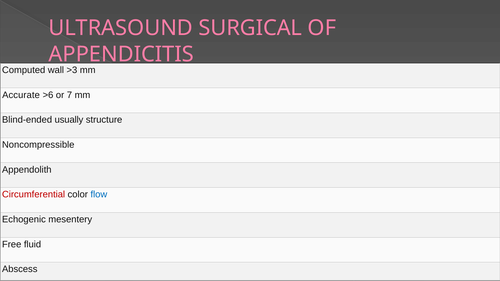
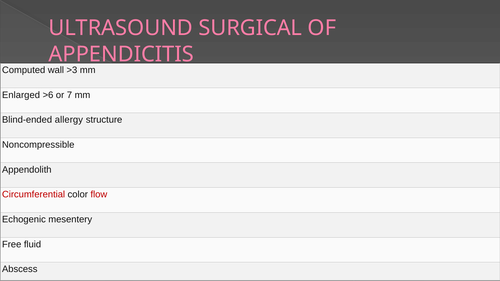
Accurate: Accurate -> Enlarged
usually: usually -> allergy
flow colour: blue -> red
